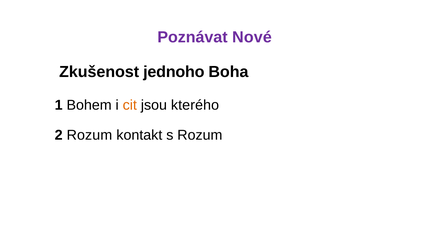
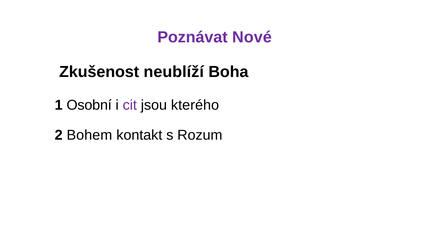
jednoho: jednoho -> neublíží
Bohem: Bohem -> Osobní
cit colour: orange -> purple
2 Rozum: Rozum -> Bohem
